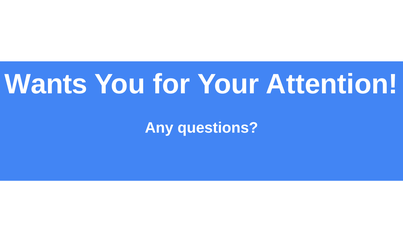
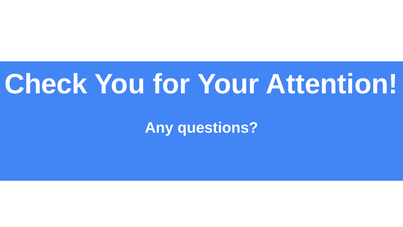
Wants: Wants -> Check
